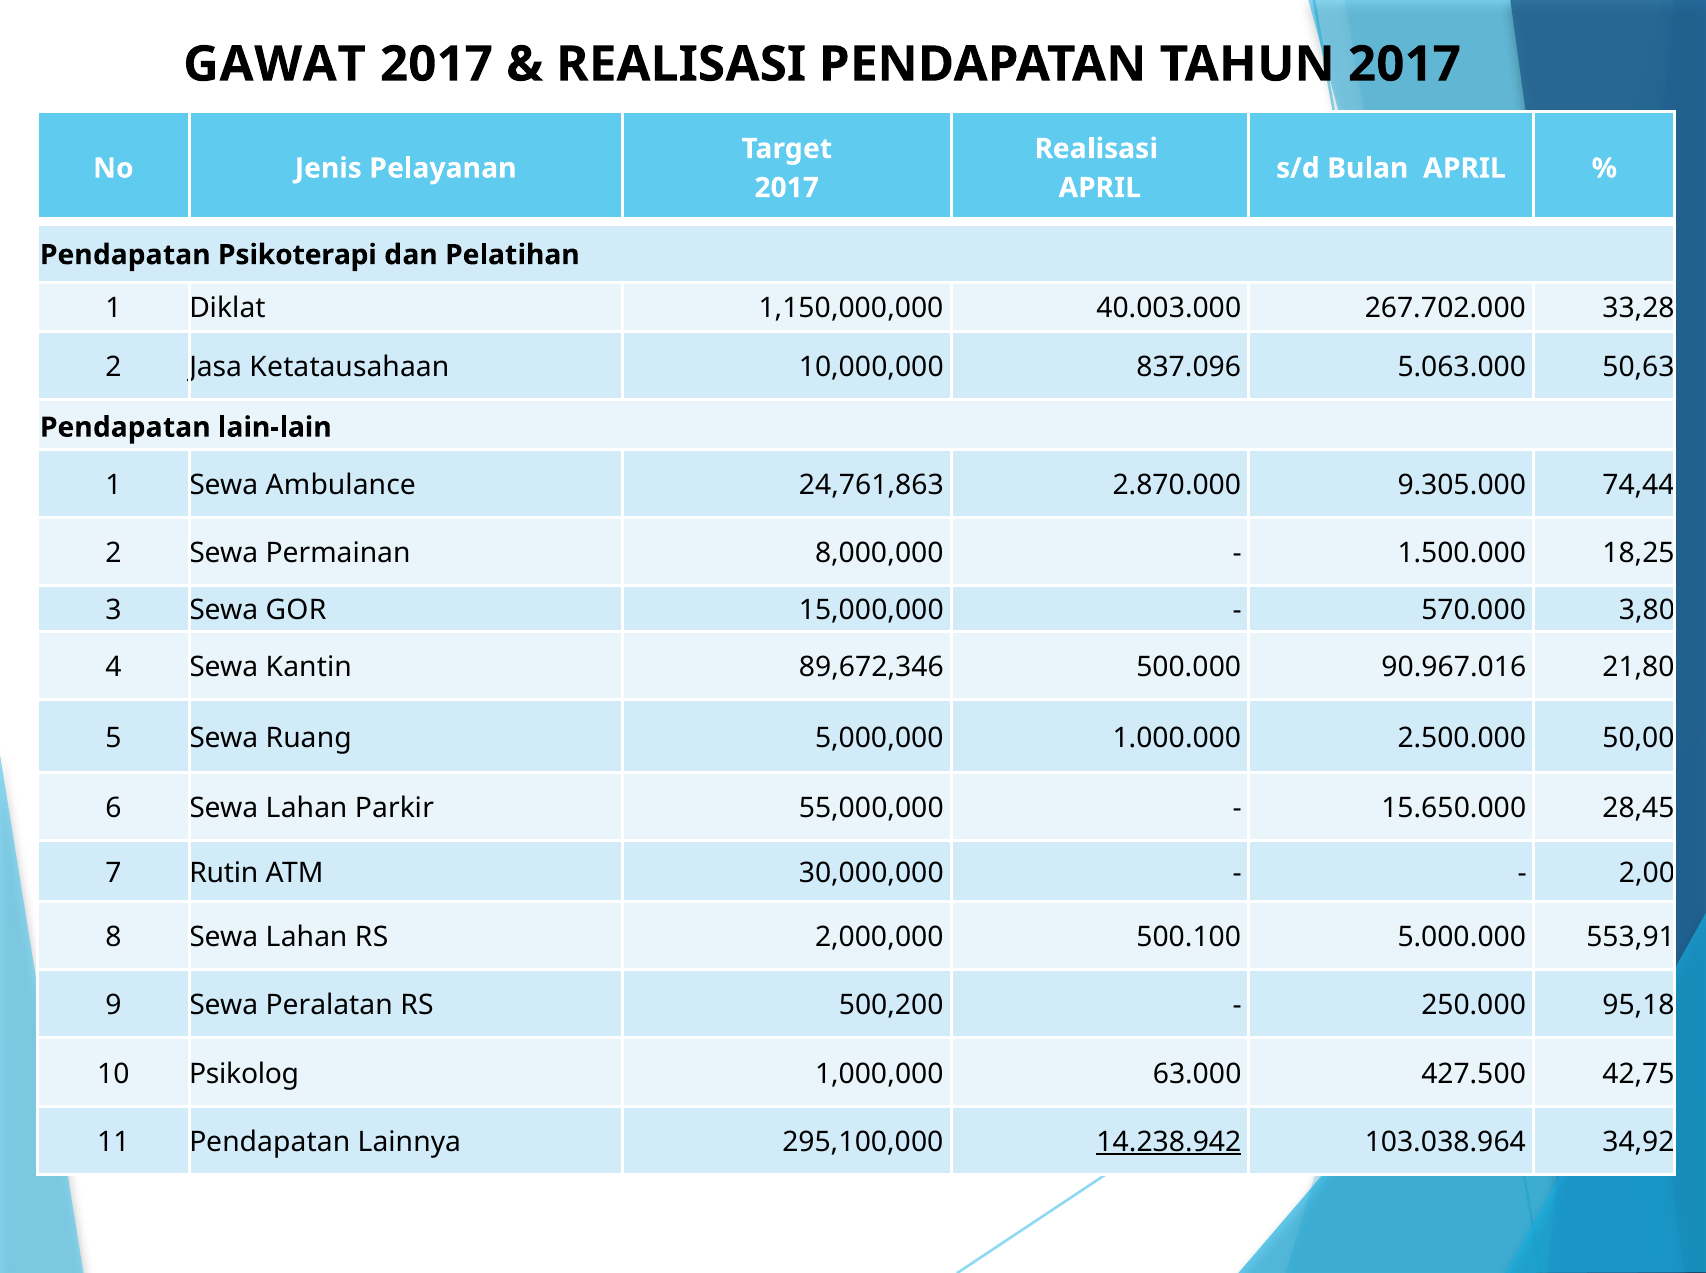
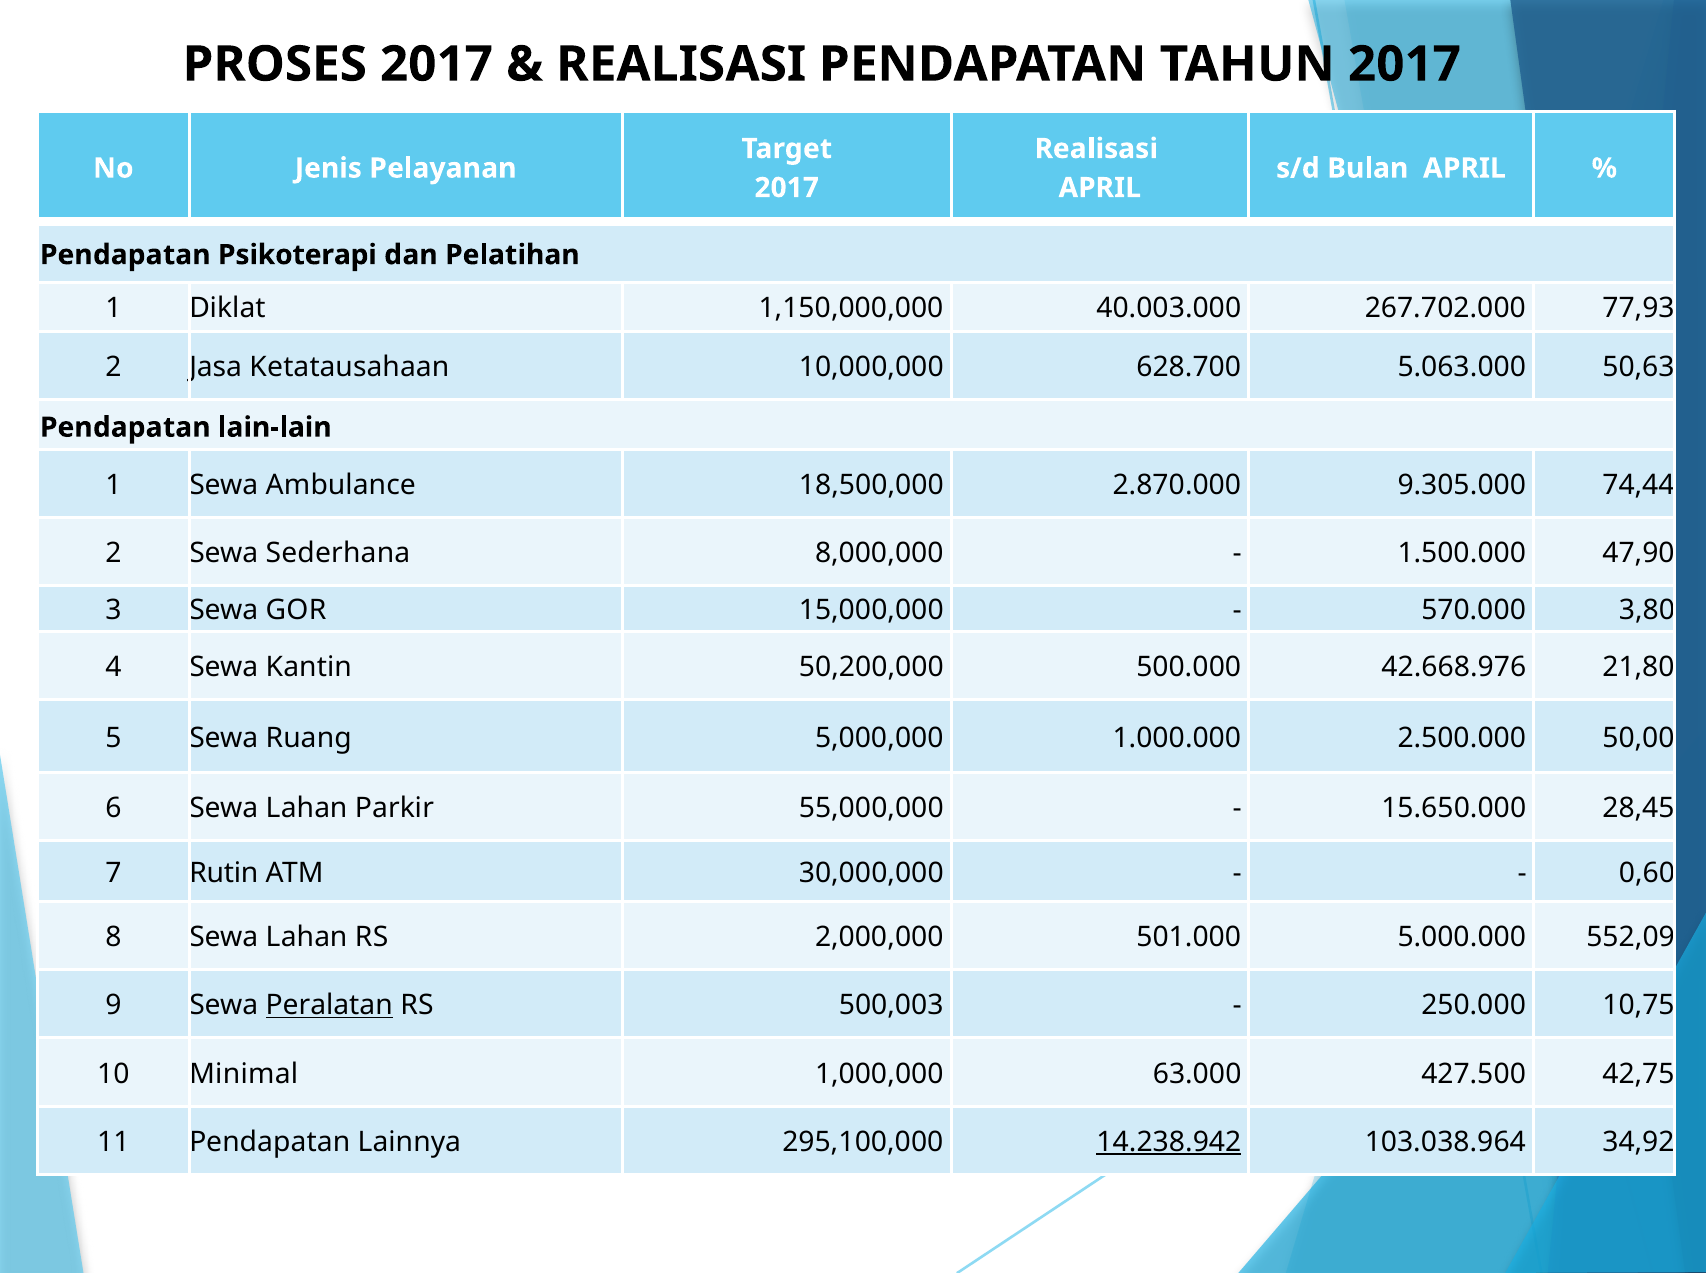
GAWAT: GAWAT -> PROSES
33,28: 33,28 -> 77,93
837.096: 837.096 -> 628.700
24,761,863: 24,761,863 -> 18,500,000
Permainan: Permainan -> Sederhana
18,25: 18,25 -> 47,90
89,672,346: 89,672,346 -> 50,200,000
90.967.016: 90.967.016 -> 42.668.976
2,00: 2,00 -> 0,60
500.100: 500.100 -> 501.000
553,91: 553,91 -> 552,09
Peralatan underline: none -> present
500,200: 500,200 -> 500,003
95,18: 95,18 -> 10,75
Psikolog: Psikolog -> Minimal
